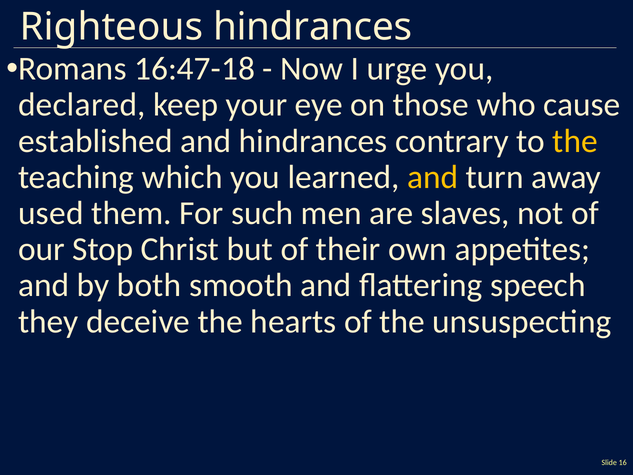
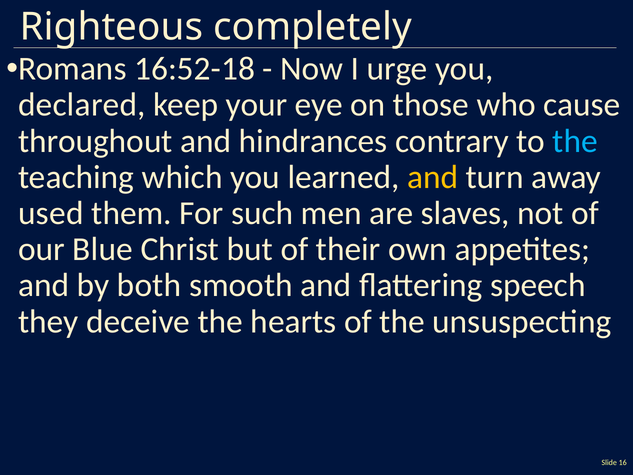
Righteous hindrances: hindrances -> completely
16:47-18: 16:47-18 -> 16:52-18
established: established -> throughout
the at (575, 141) colour: yellow -> light blue
Stop: Stop -> Blue
